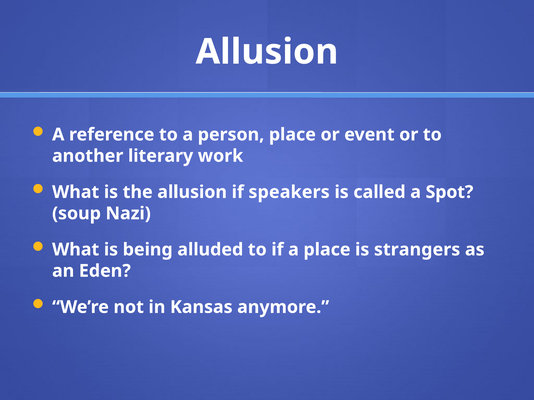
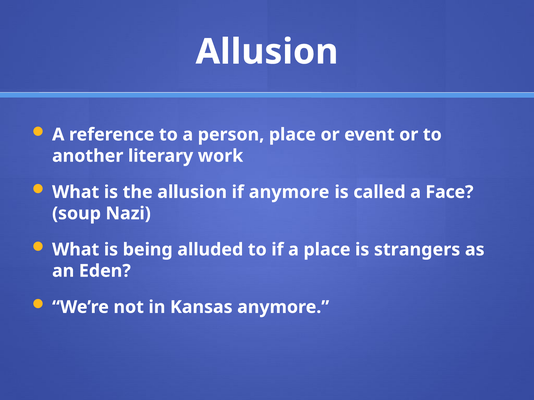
if speakers: speakers -> anymore
Spot: Spot -> Face
